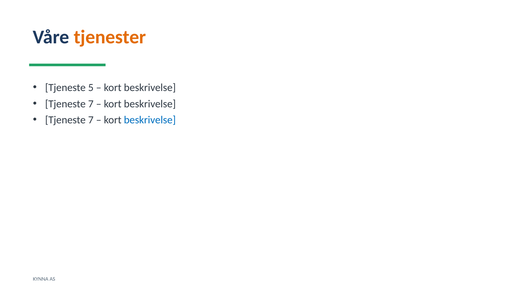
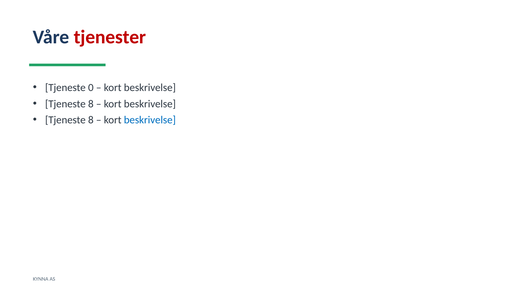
tjenester colour: orange -> red
5: 5 -> 0
7 at (91, 104): 7 -> 8
7 at (91, 120): 7 -> 8
